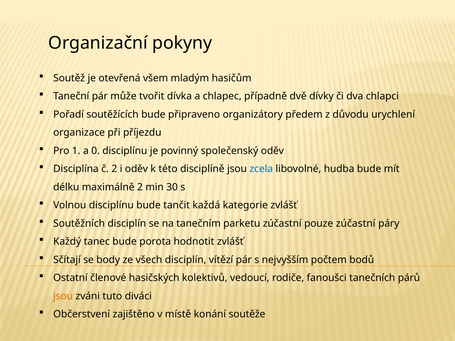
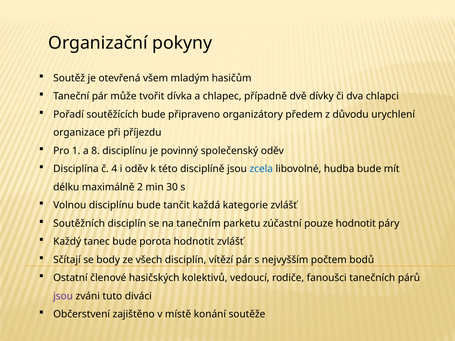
0: 0 -> 8
č 2: 2 -> 4
pouze zúčastní: zúčastní -> hodnotit
jsou at (63, 296) colour: orange -> purple
